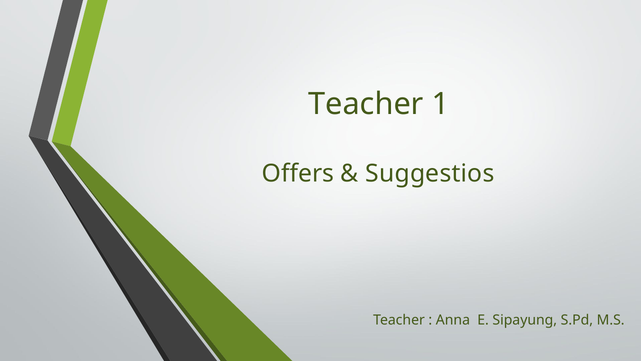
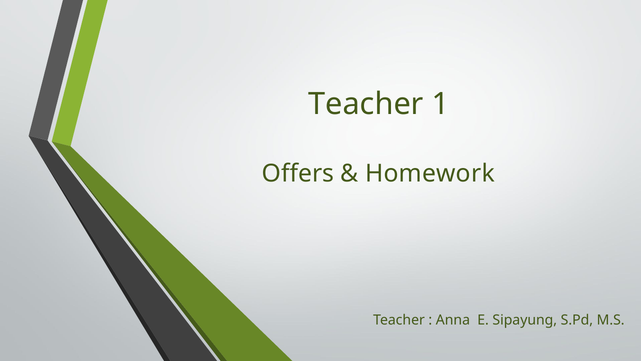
Suggestios: Suggestios -> Homework
